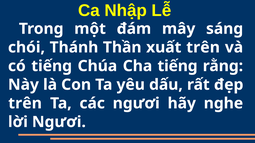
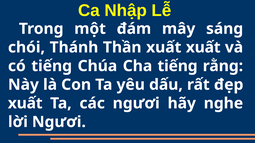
xuất trên: trên -> xuất
trên at (25, 104): trên -> xuất
